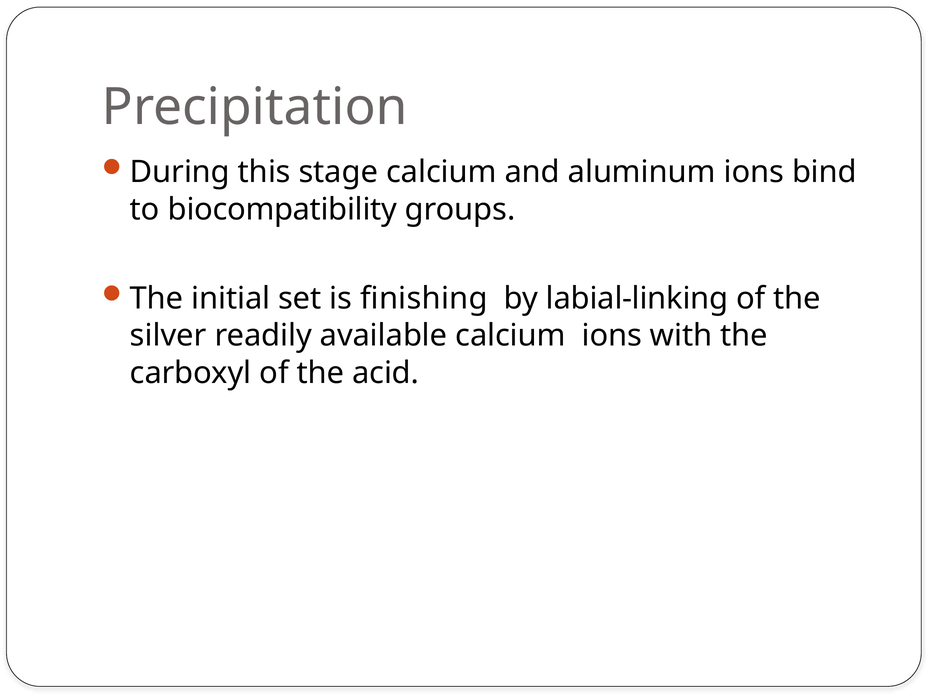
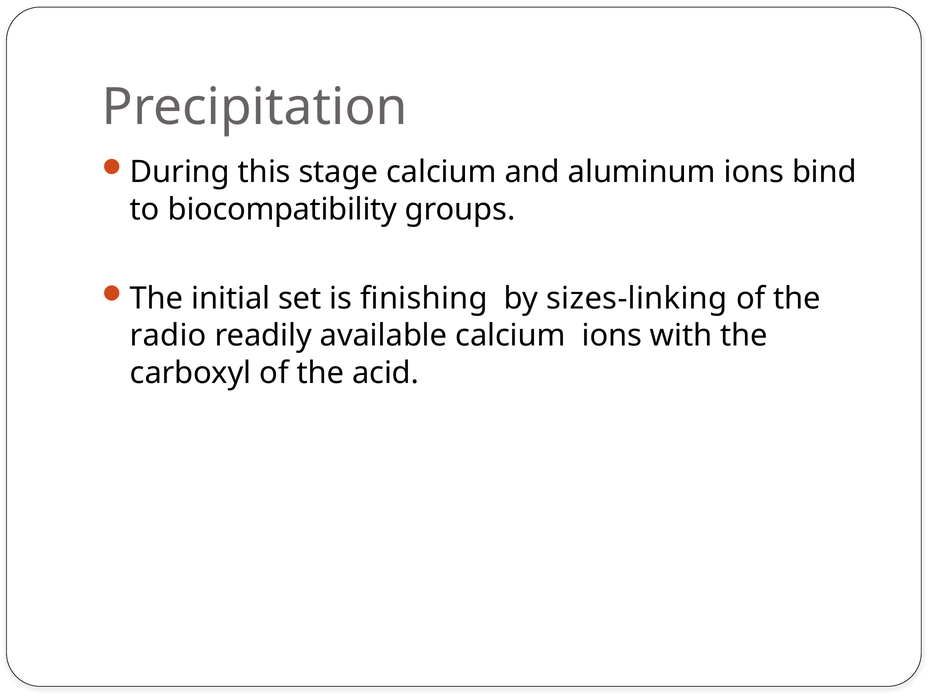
labial-linking: labial-linking -> sizes-linking
silver: silver -> radio
